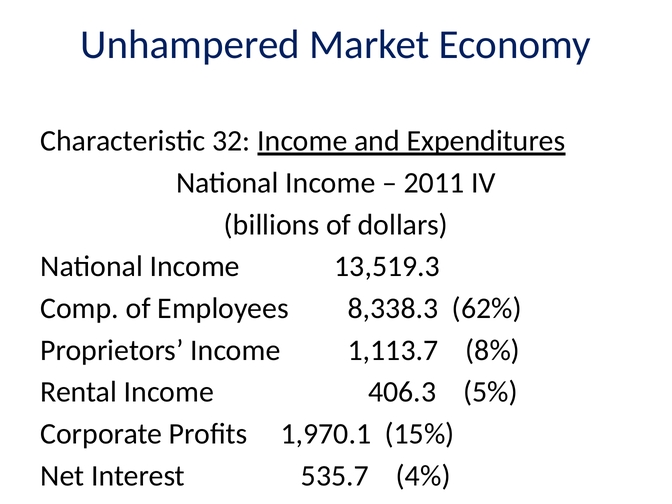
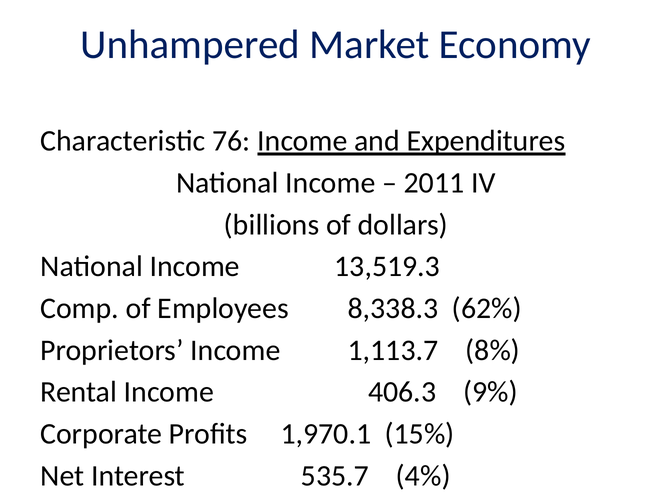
32: 32 -> 76
5%: 5% -> 9%
